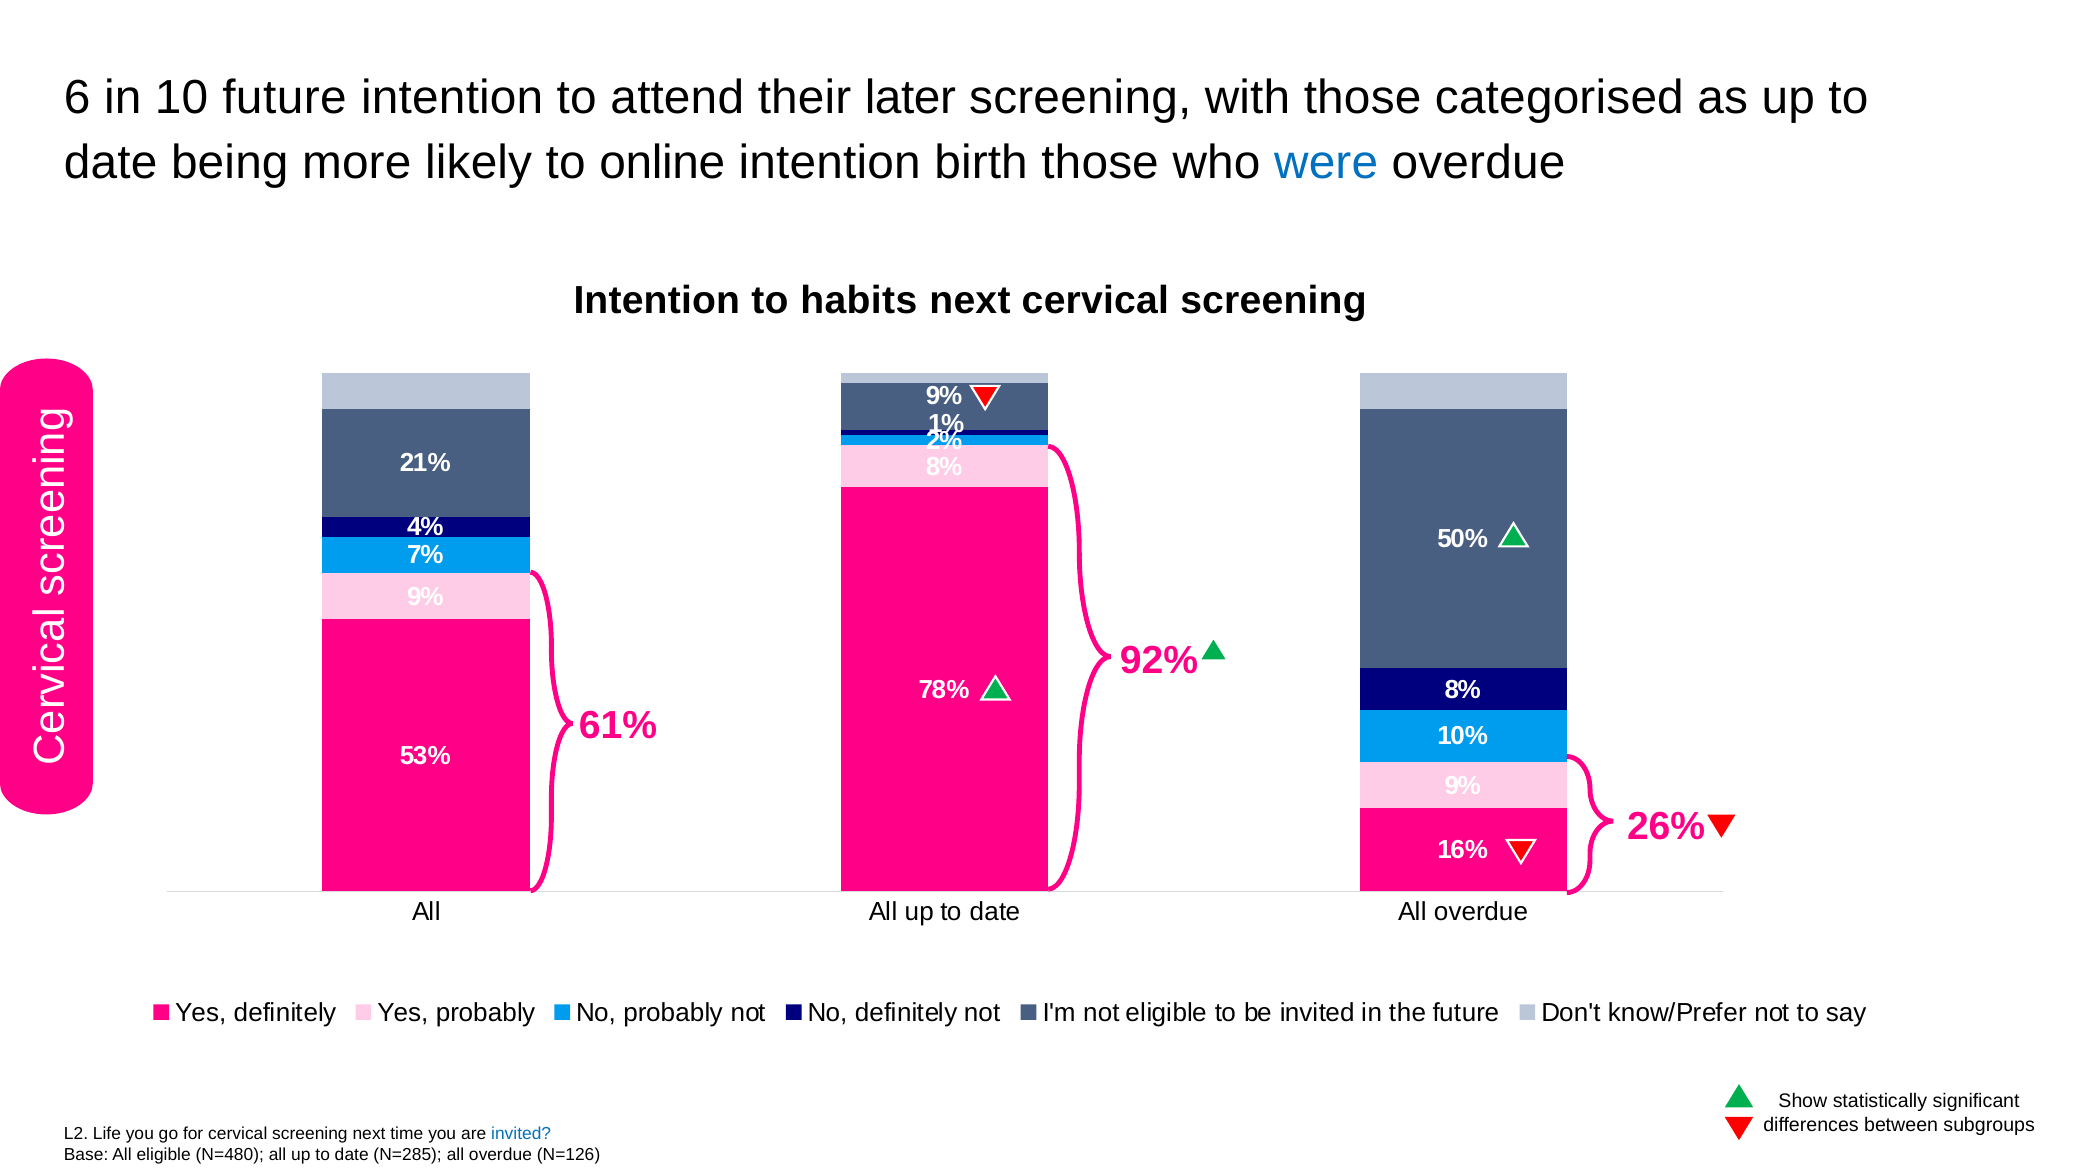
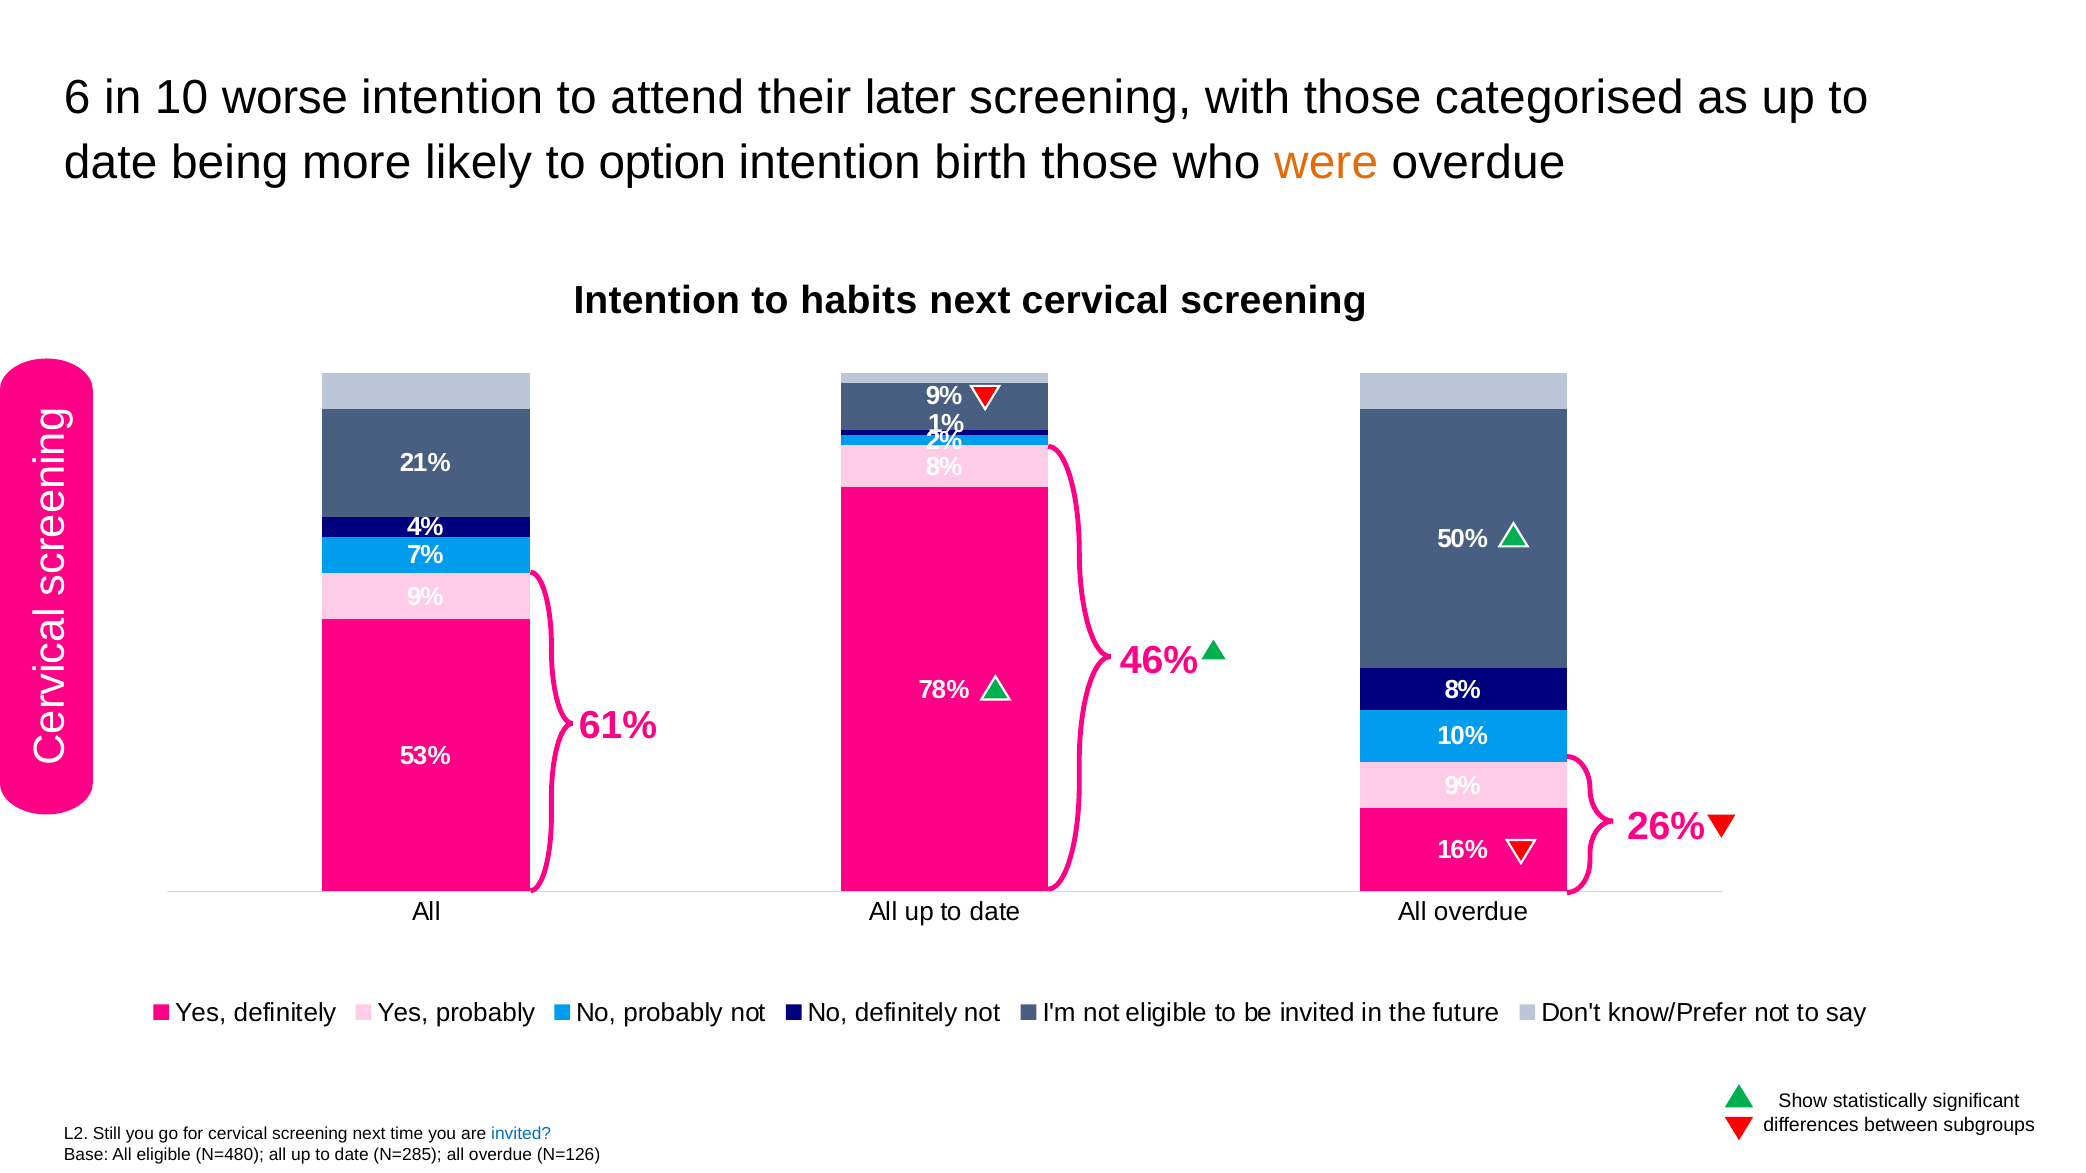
10 future: future -> worse
online: online -> option
were colour: blue -> orange
92%: 92% -> 46%
Life: Life -> Still
